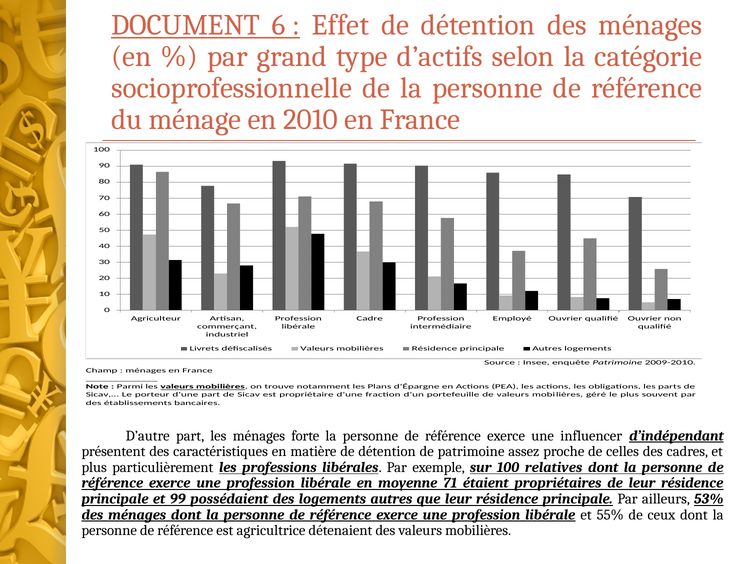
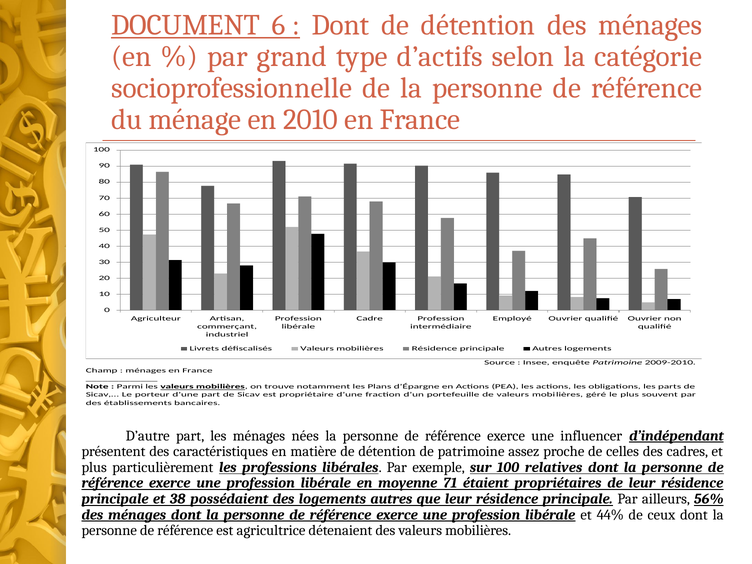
Effet at (340, 25): Effet -> Dont
forte: forte -> nées
99: 99 -> 38
53%: 53% -> 56%
55%: 55% -> 44%
